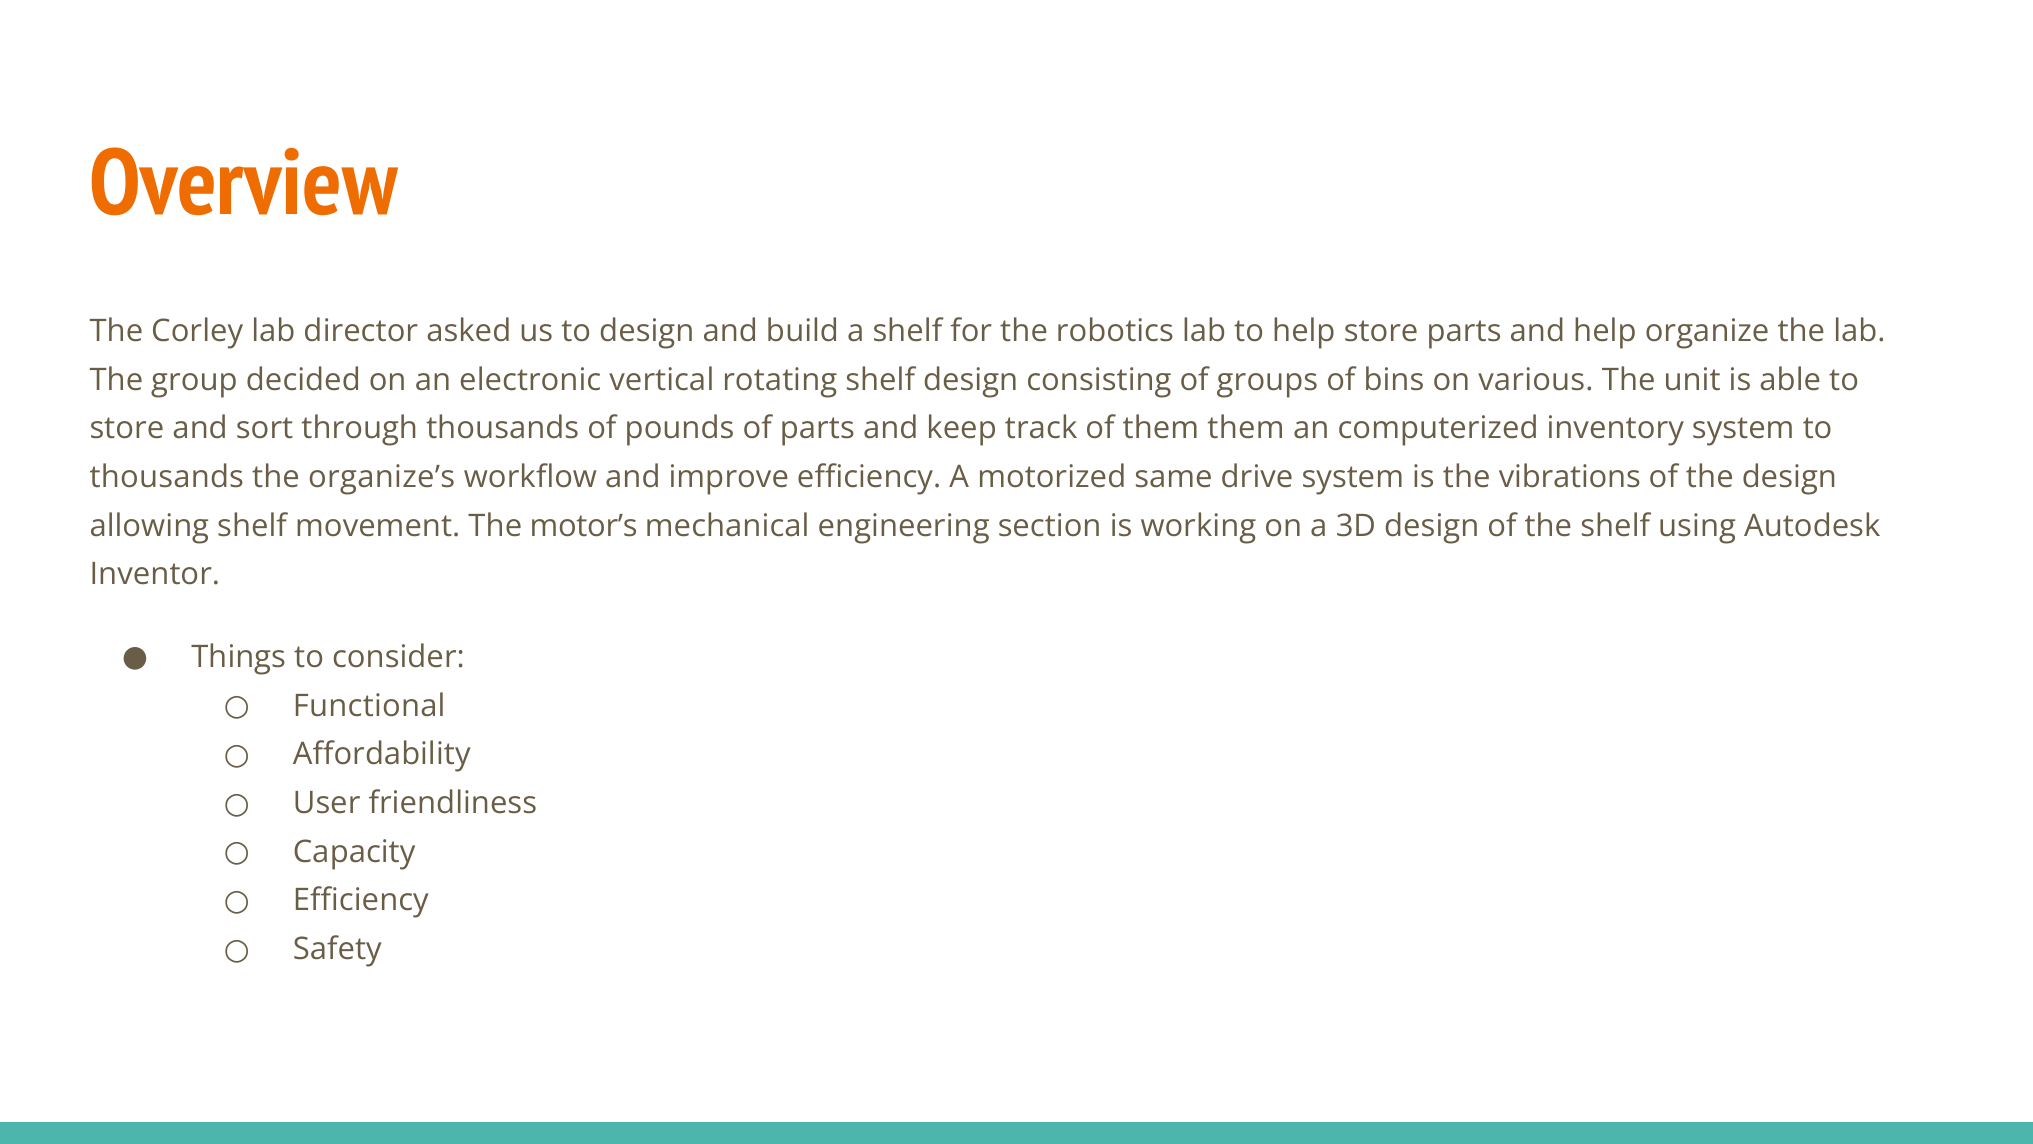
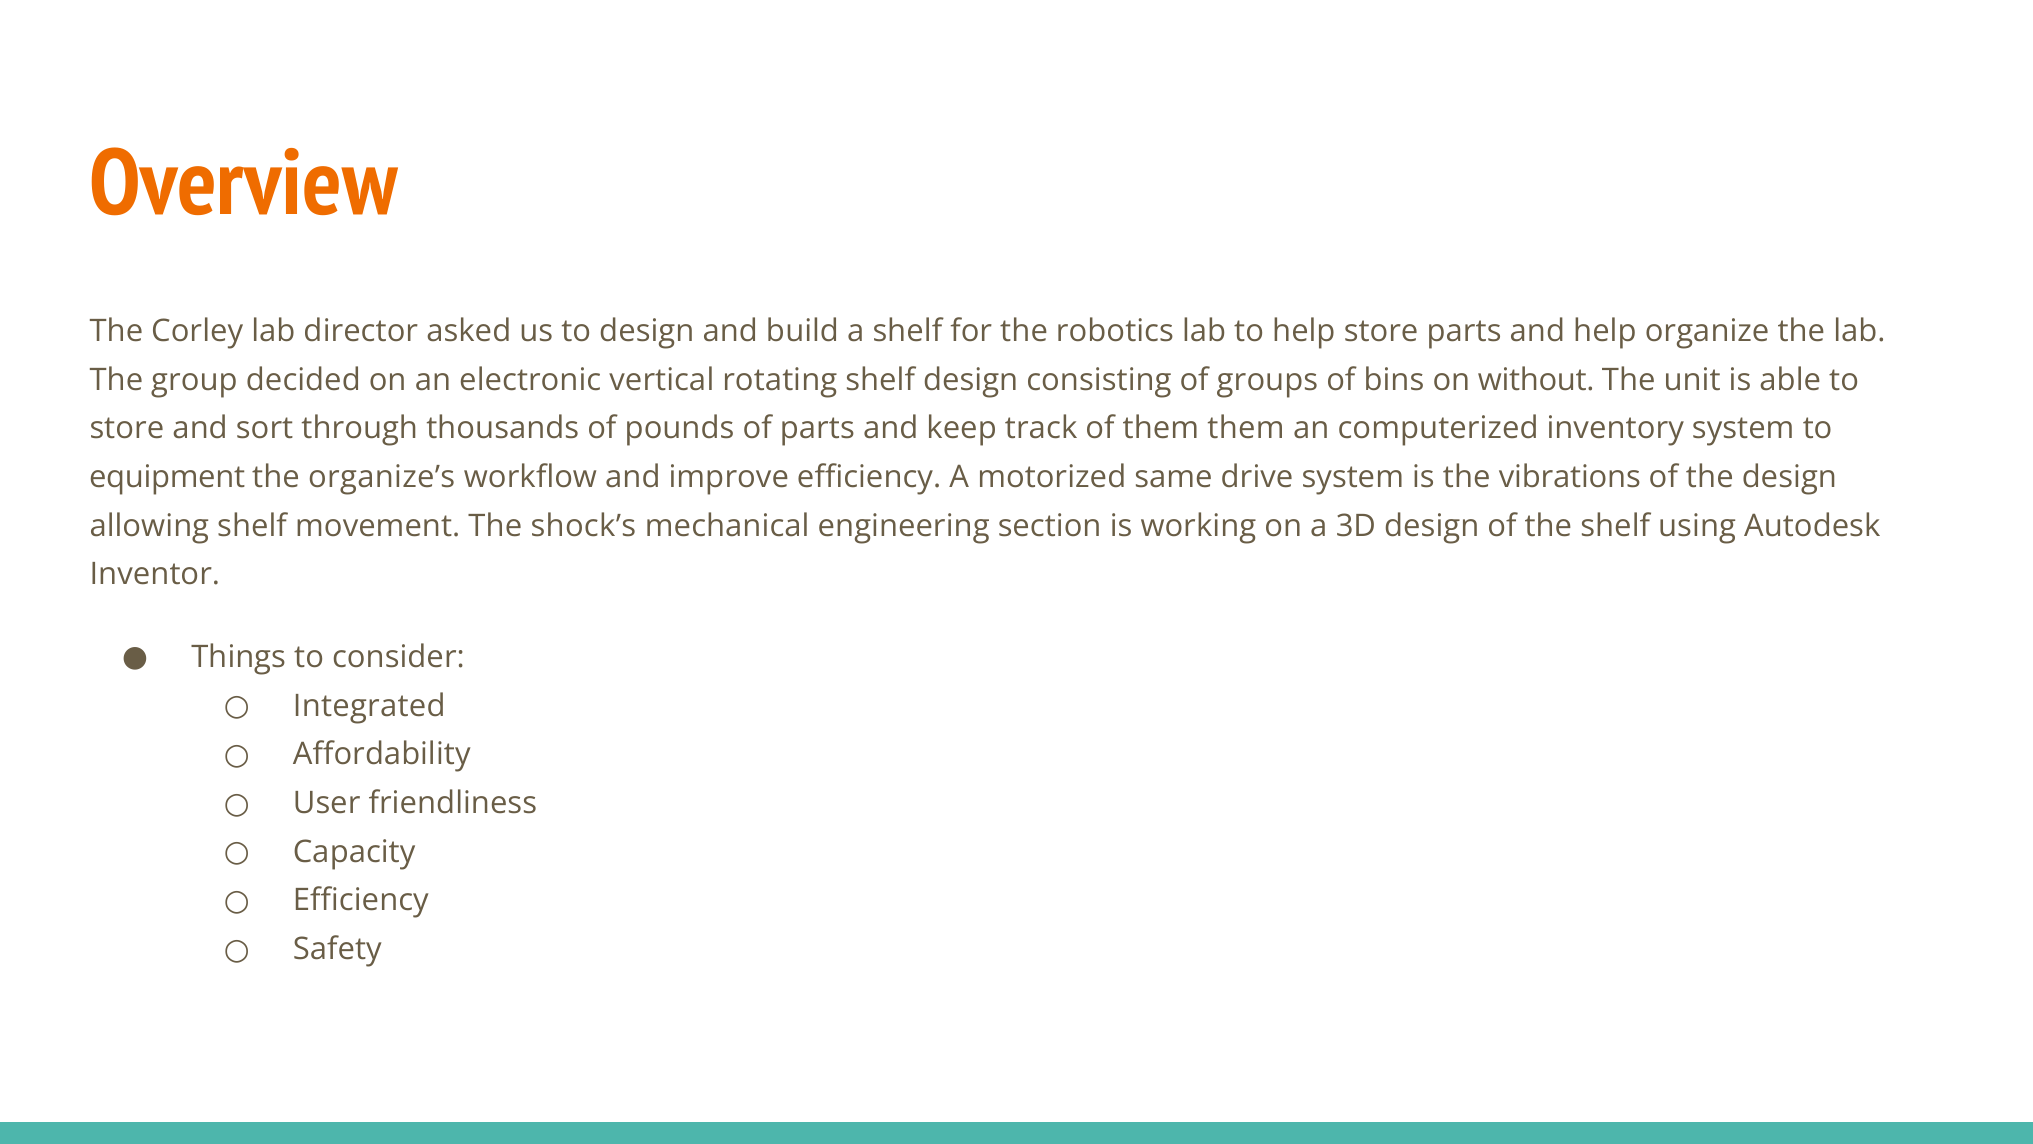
various: various -> without
thousands at (167, 477): thousands -> equipment
motor’s: motor’s -> shock’s
Functional: Functional -> Integrated
